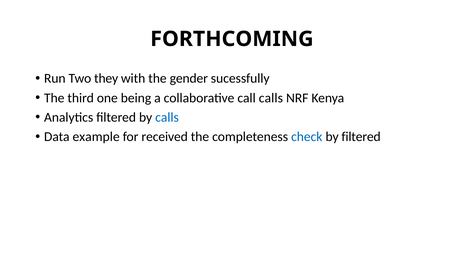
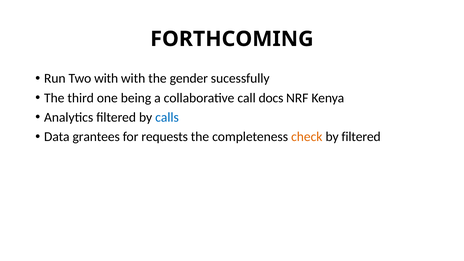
Two they: they -> with
call calls: calls -> docs
example: example -> grantees
received: received -> requests
check colour: blue -> orange
